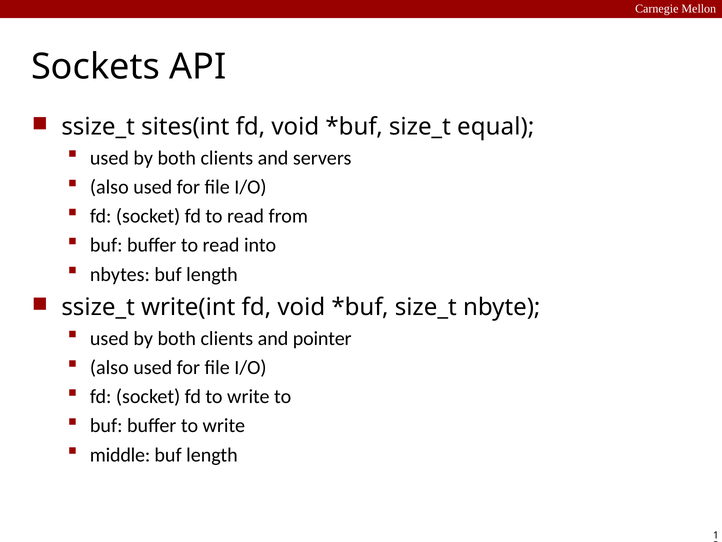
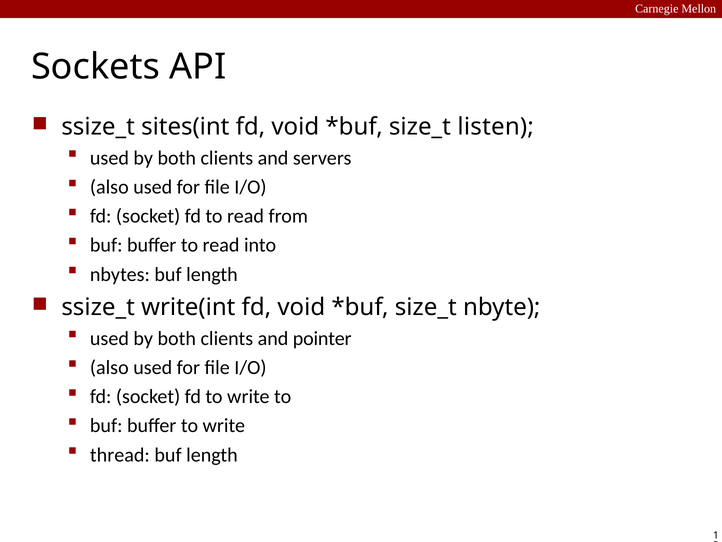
equal: equal -> listen
middle: middle -> thread
